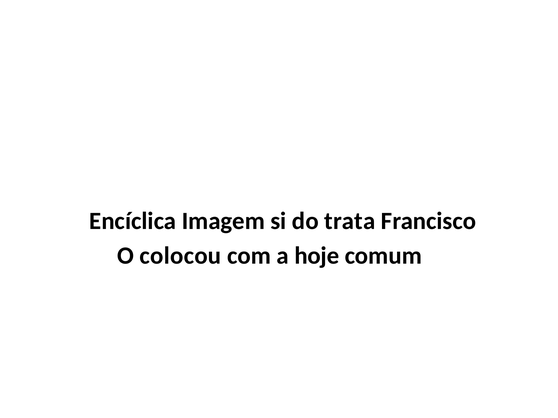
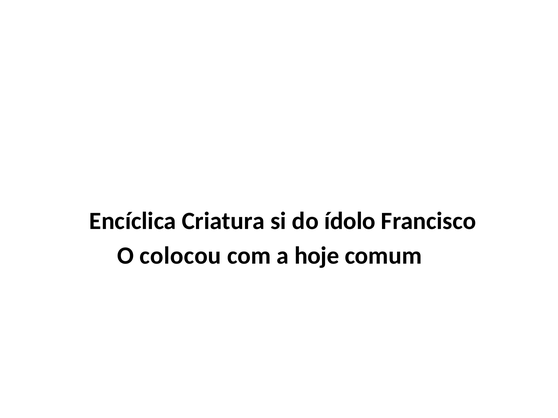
Imagem: Imagem -> Criatura
trata: trata -> ídolo
